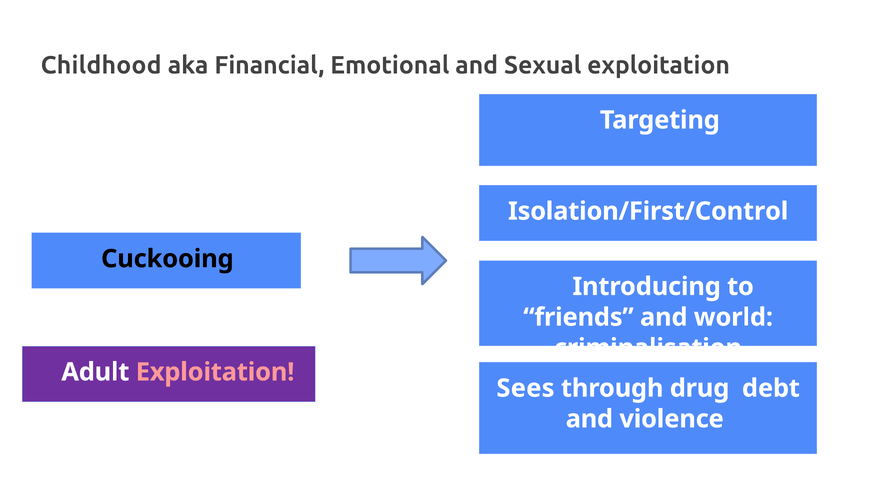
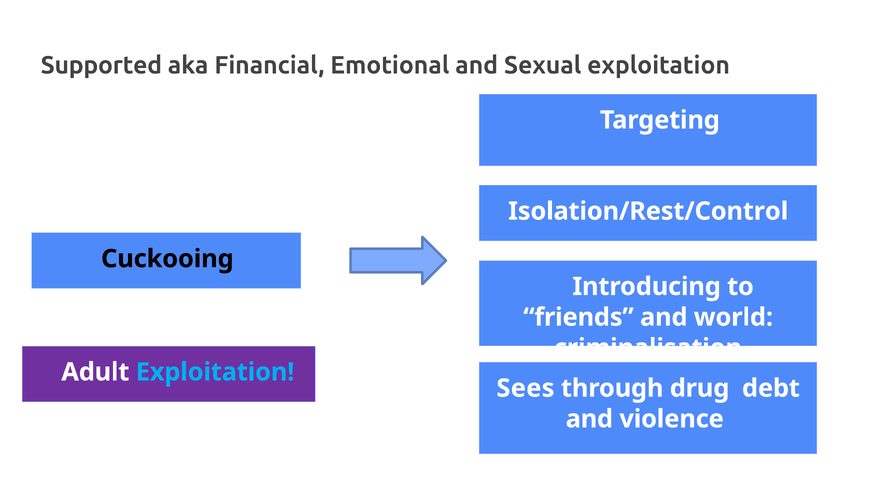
Childhood: Childhood -> Supported
Isolation/First/Control: Isolation/First/Control -> Isolation/Rest/Control
Exploitation at (215, 372) colour: pink -> light blue
